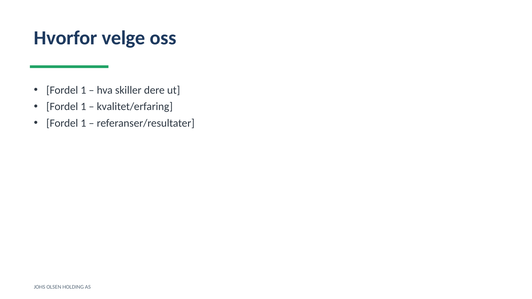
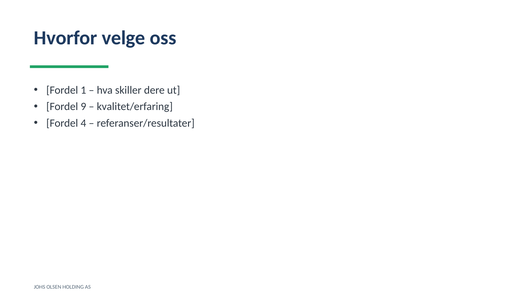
1 at (83, 107): 1 -> 9
1 at (83, 123): 1 -> 4
